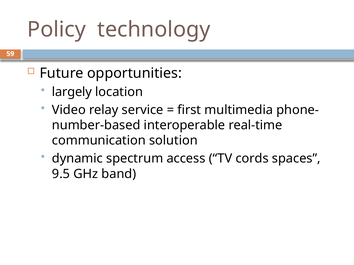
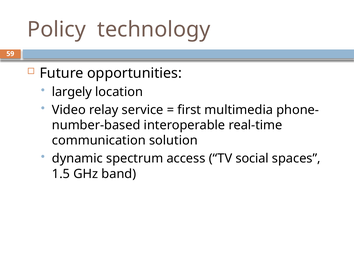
cords: cords -> social
9.5: 9.5 -> 1.5
